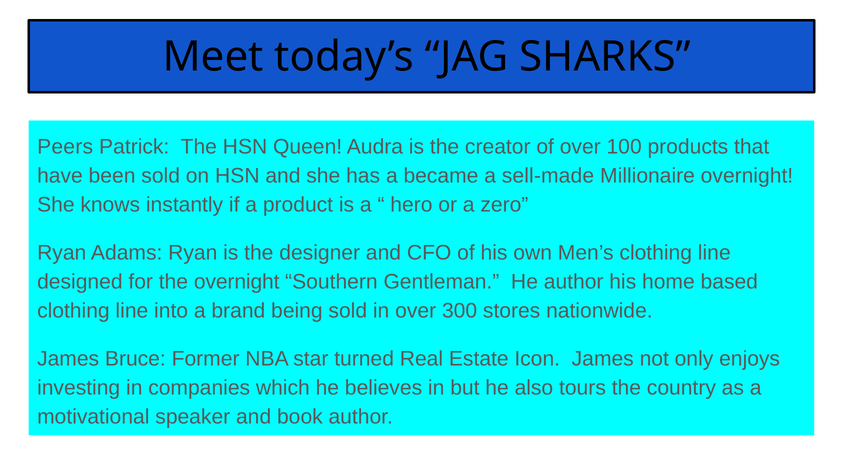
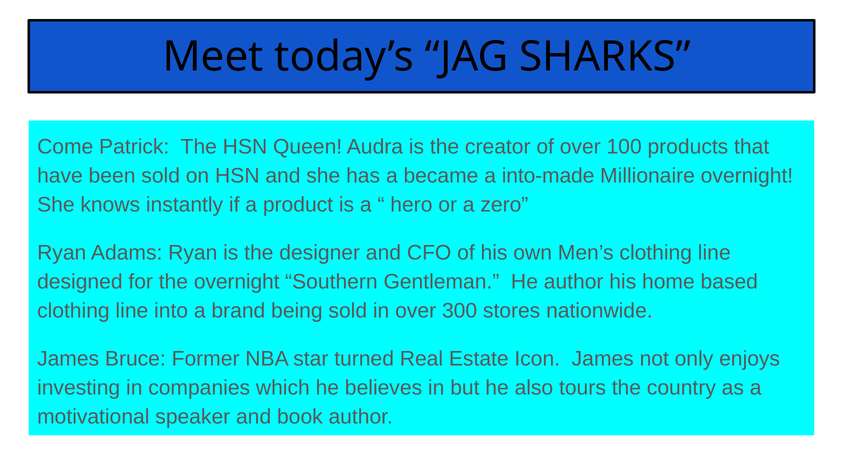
Peers: Peers -> Come
sell-made: sell-made -> into-made
